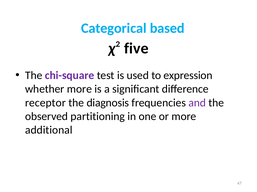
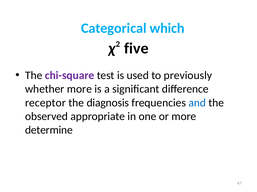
based: based -> which
expression: expression -> previously
and colour: purple -> blue
partitioning: partitioning -> appropriate
additional: additional -> determine
